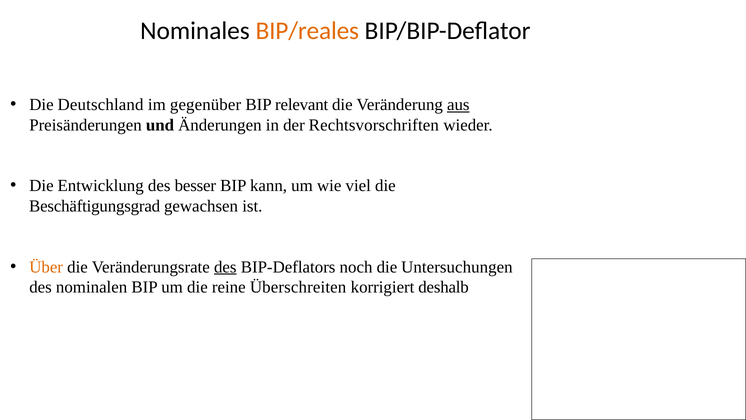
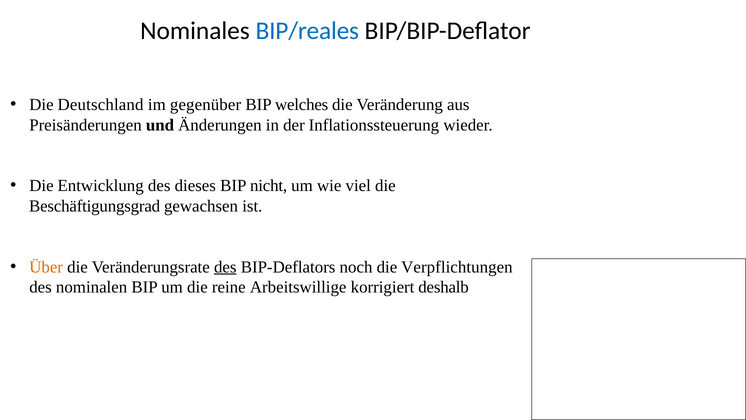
BIP/reales colour: orange -> blue
relevant: relevant -> welches
aus underline: present -> none
Rechtsvorschriften: Rechtsvorschriften -> Inflationssteuerung
besser: besser -> dieses
kann: kann -> nicht
Untersuchungen: Untersuchungen -> Verpflichtungen
Überschreiten: Überschreiten -> Arbeitswillige
